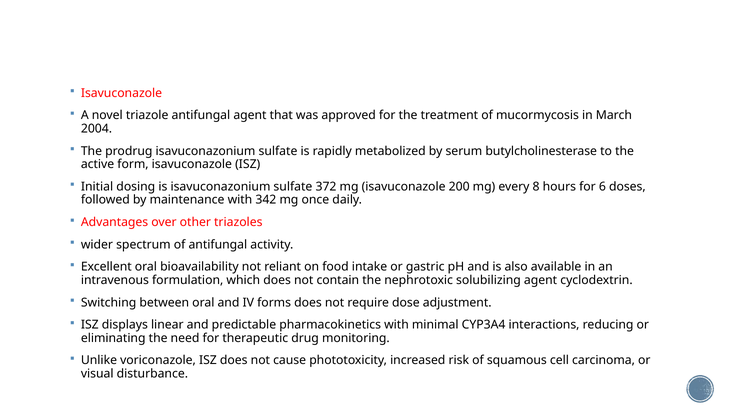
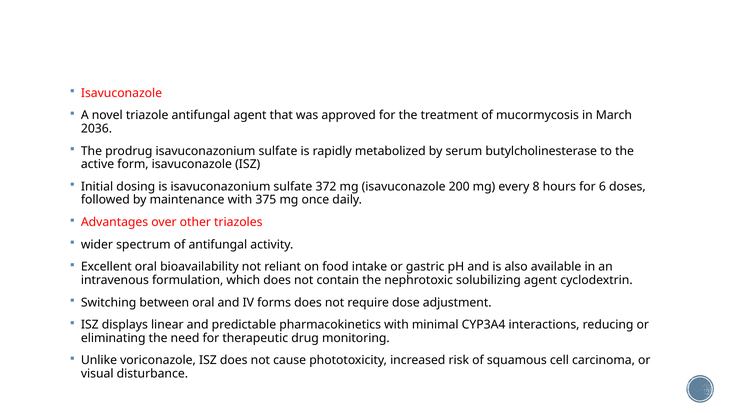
2004: 2004 -> 2036
342: 342 -> 375
